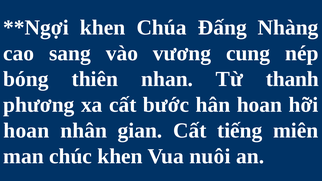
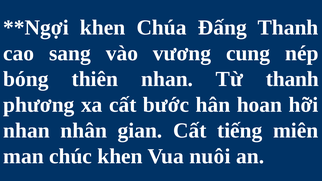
Đấng Nhàng: Nhàng -> Thanh
hoan at (26, 131): hoan -> nhan
